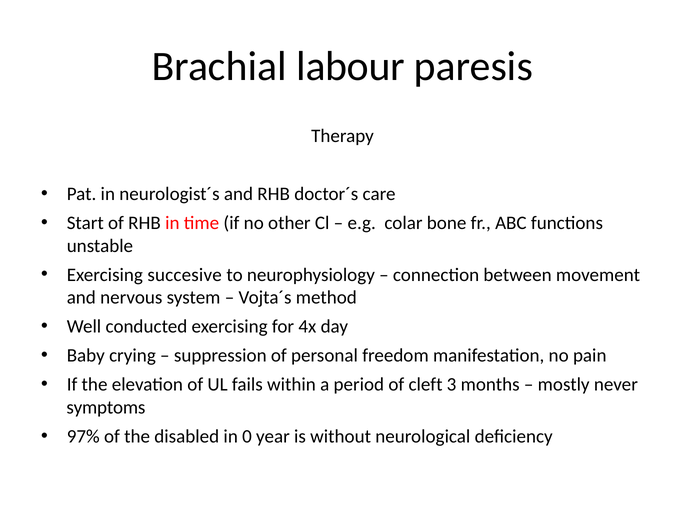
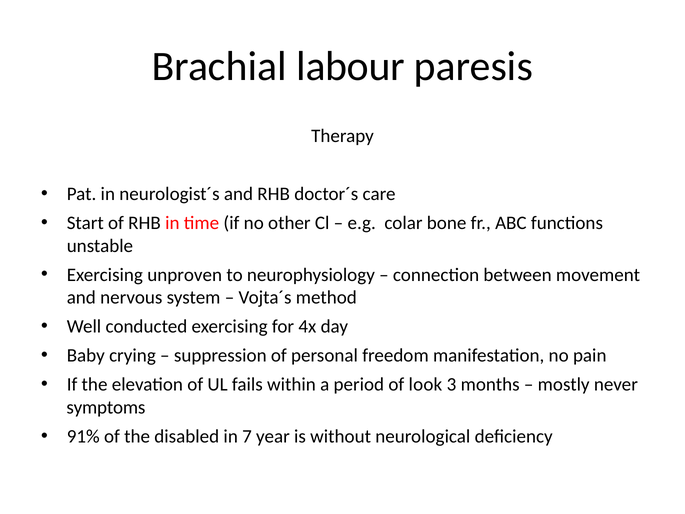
succesive: succesive -> unproven
cleft: cleft -> look
97%: 97% -> 91%
0: 0 -> 7
